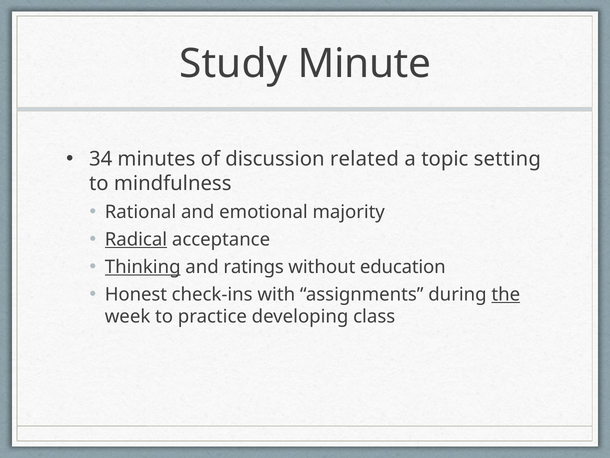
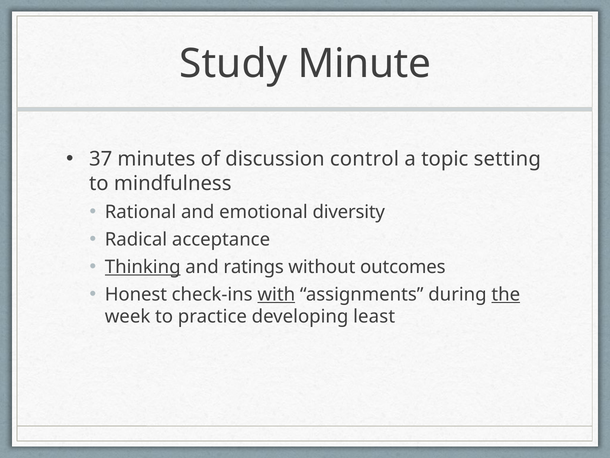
34: 34 -> 37
related: related -> control
majority: majority -> diversity
Radical underline: present -> none
education: education -> outcomes
with underline: none -> present
class: class -> least
